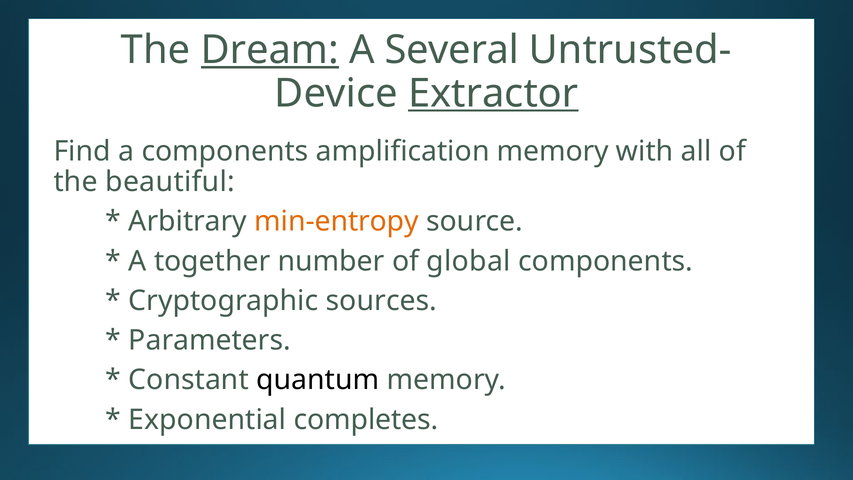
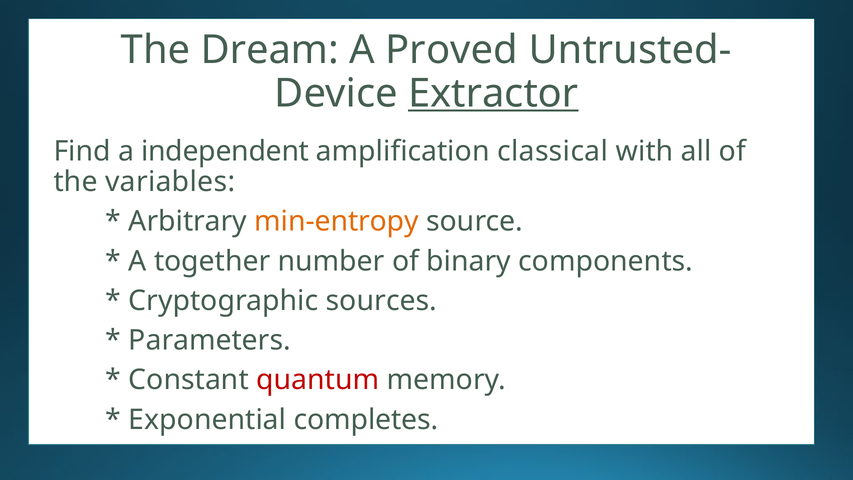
Dream underline: present -> none
Several: Several -> Proved
a components: components -> independent
amplification memory: memory -> classical
beautiful: beautiful -> variables
global: global -> binary
quantum colour: black -> red
